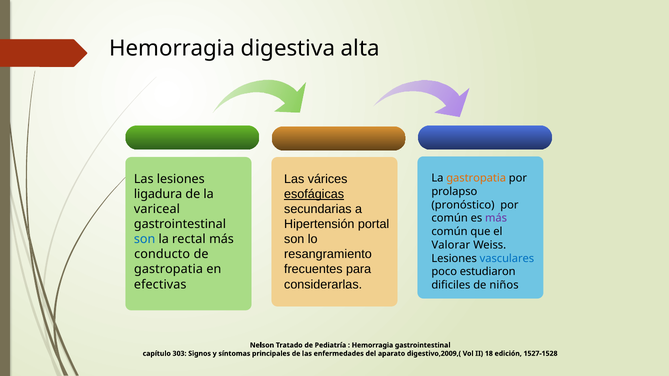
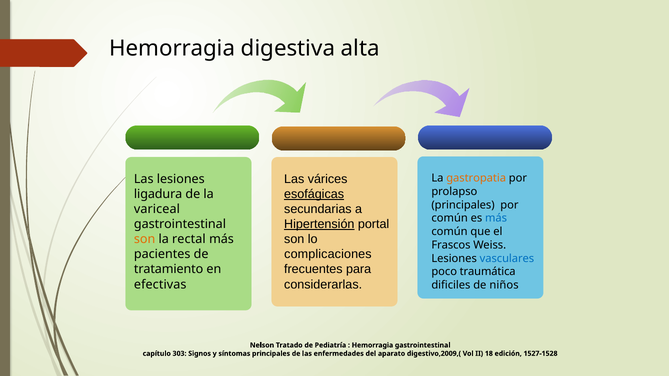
pronóstico at (463, 205): pronóstico -> principales
más at (496, 218) colour: purple -> blue
Hipertensión underline: none -> present
son at (145, 239) colour: blue -> orange
Valorar: Valorar -> Frascos
resangramiento: resangramiento -> complicaciones
conducto: conducto -> pacientes
gastropatia at (168, 270): gastropatia -> tratamiento
estudiaron: estudiaron -> traumática
